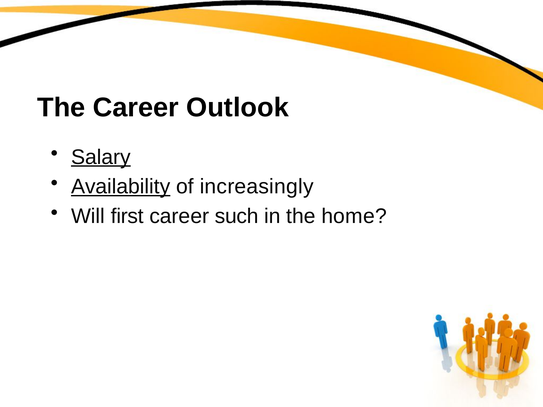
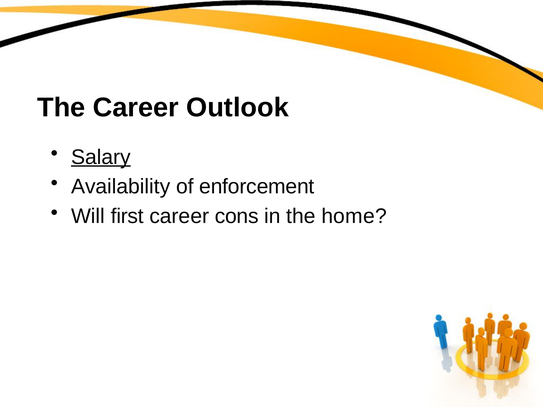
Availability underline: present -> none
increasingly: increasingly -> enforcement
such: such -> cons
